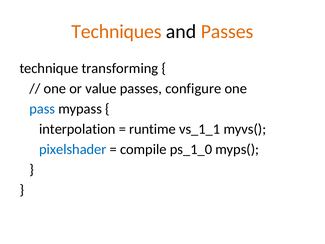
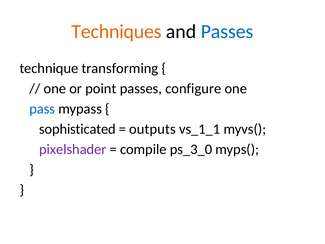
Passes at (227, 31) colour: orange -> blue
value: value -> point
interpolation: interpolation -> sophisticated
runtime: runtime -> outputs
pixelshader colour: blue -> purple
ps_1_0: ps_1_0 -> ps_3_0
